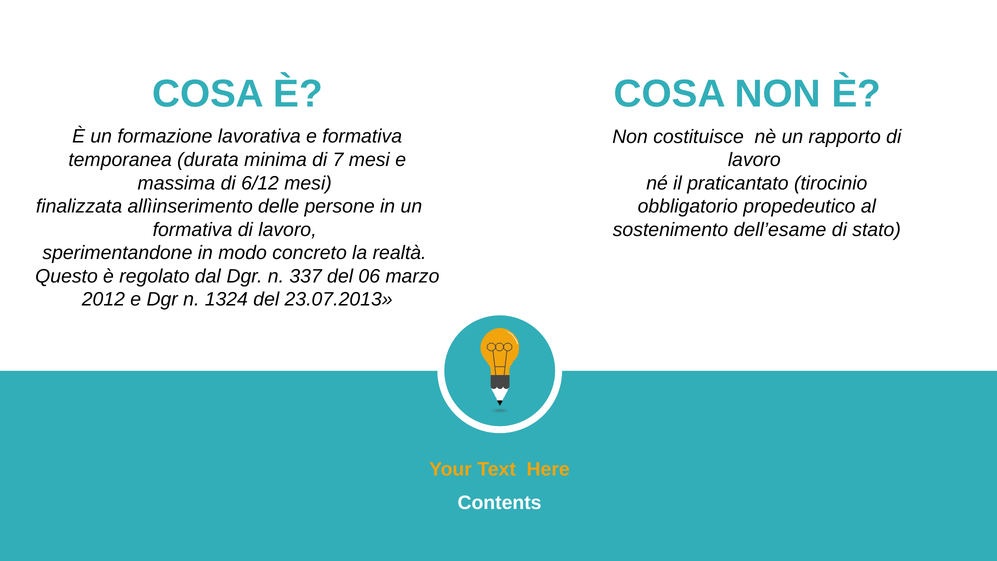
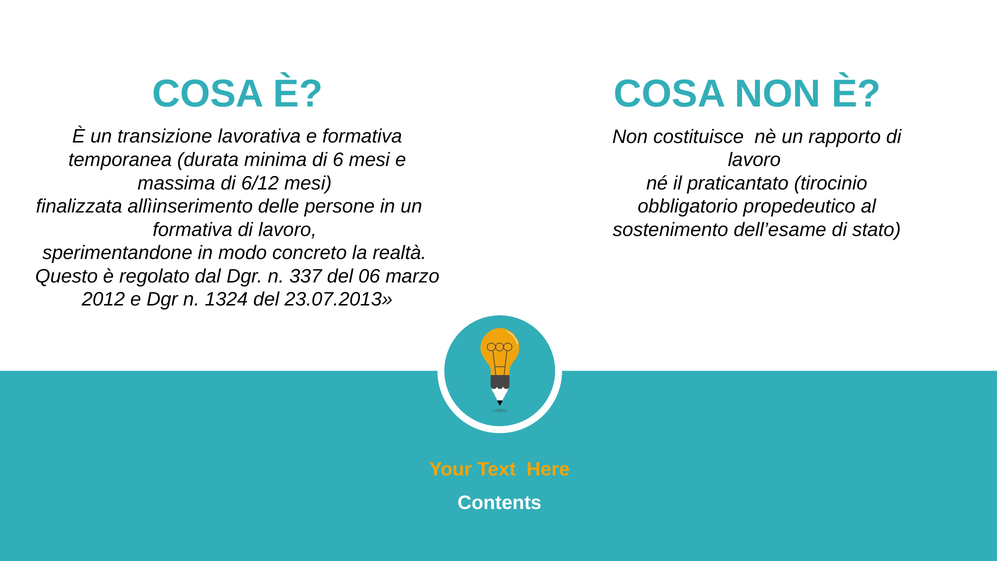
formazione: formazione -> transizione
7: 7 -> 6
